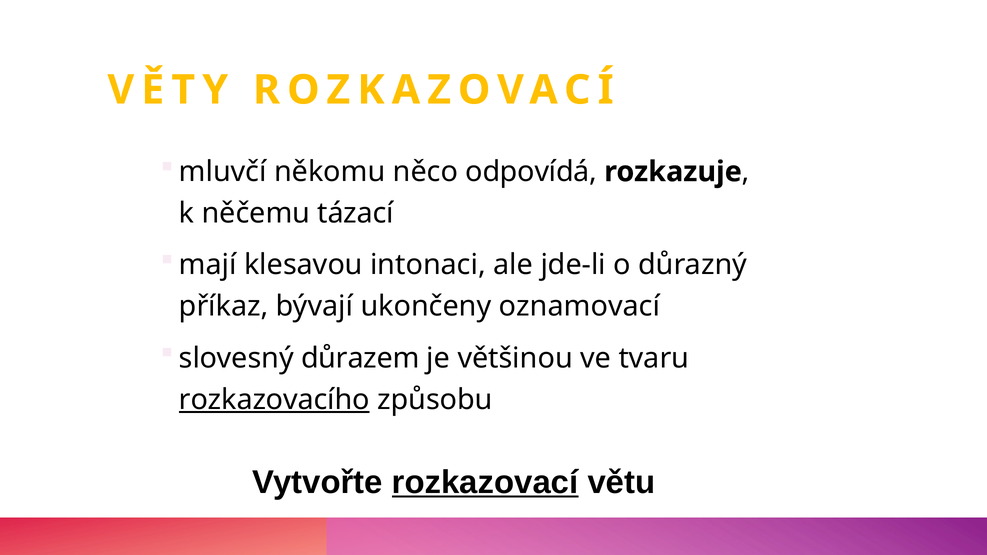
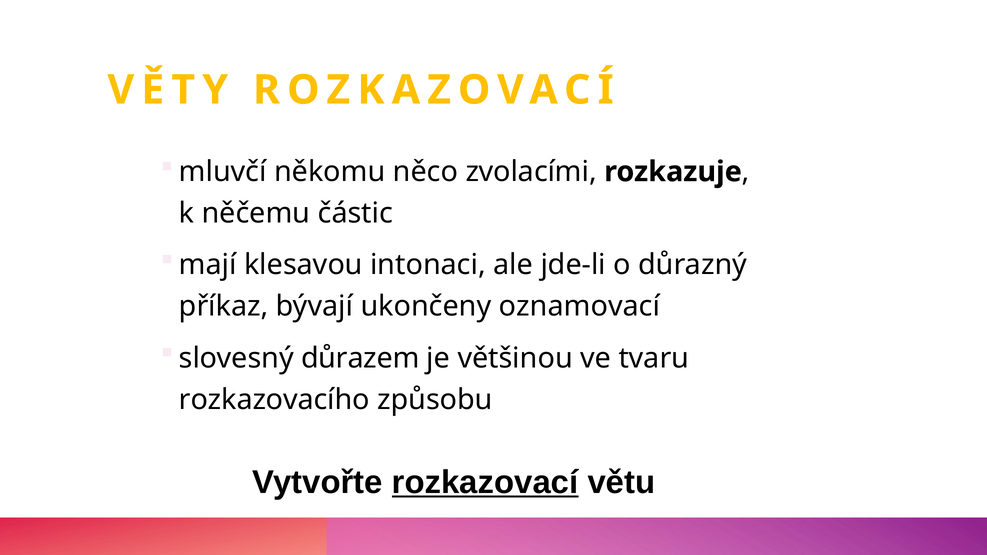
odpovídá: odpovídá -> zvolacími
tázací: tázací -> částic
rozkazovacího underline: present -> none
